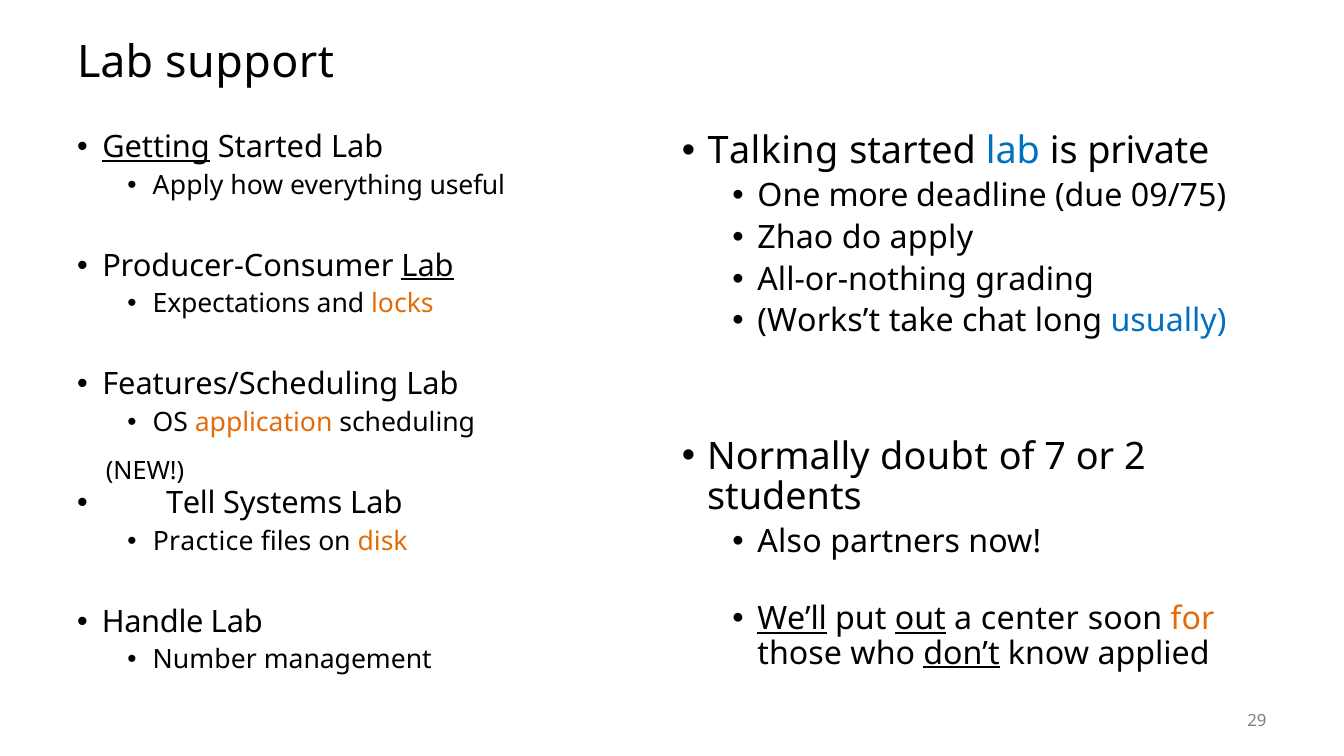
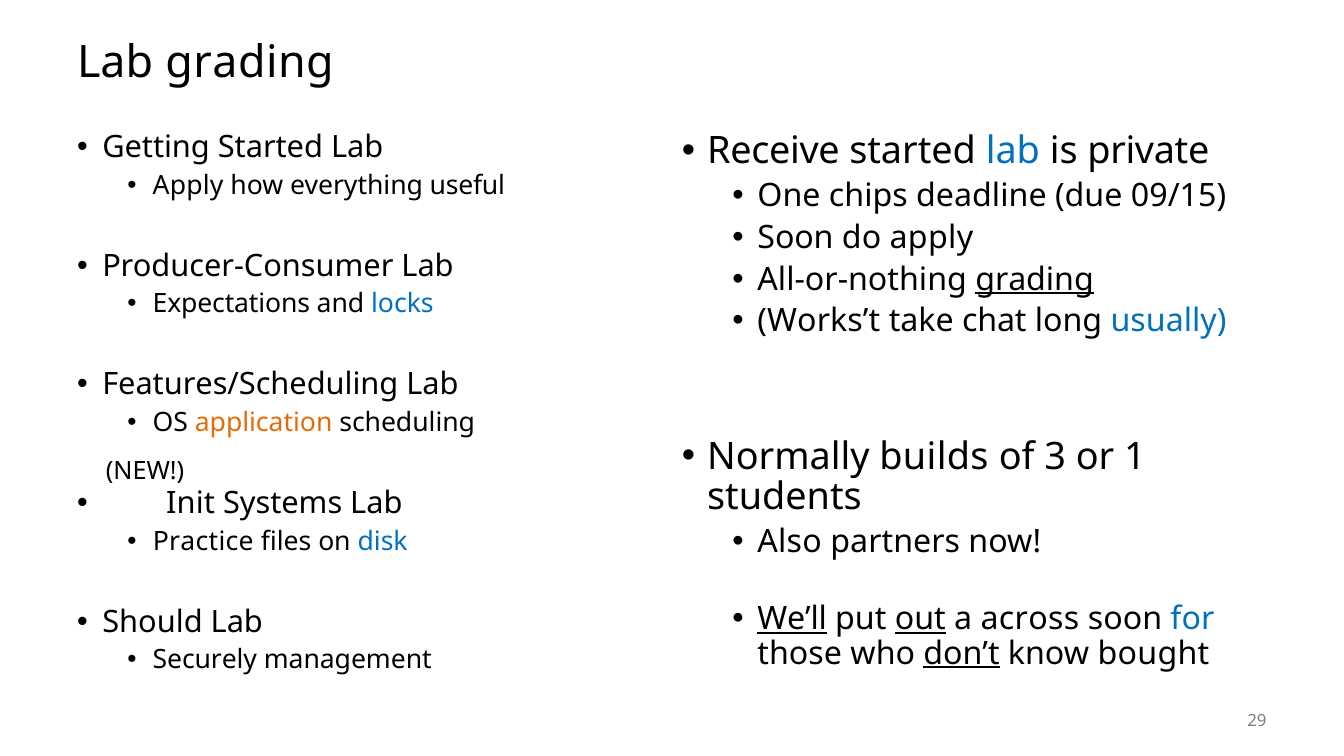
Lab support: support -> grading
Getting underline: present -> none
Talking: Talking -> Receive
more: more -> chips
09/75: 09/75 -> 09/15
Zhao at (795, 238): Zhao -> Soon
Lab at (428, 266) underline: present -> none
grading at (1035, 280) underline: none -> present
locks colour: orange -> blue
doubt: doubt -> builds
7: 7 -> 3
2: 2 -> 1
Tell: Tell -> Init
disk colour: orange -> blue
center: center -> across
for colour: orange -> blue
Handle: Handle -> Should
applied: applied -> bought
Number: Number -> Securely
